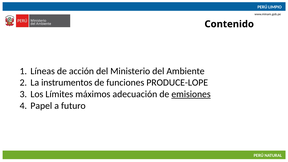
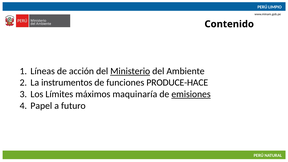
Ministerio underline: none -> present
PRODUCE-LOPE: PRODUCE-LOPE -> PRODUCE-HACE
adecuación: adecuación -> maquinaría
